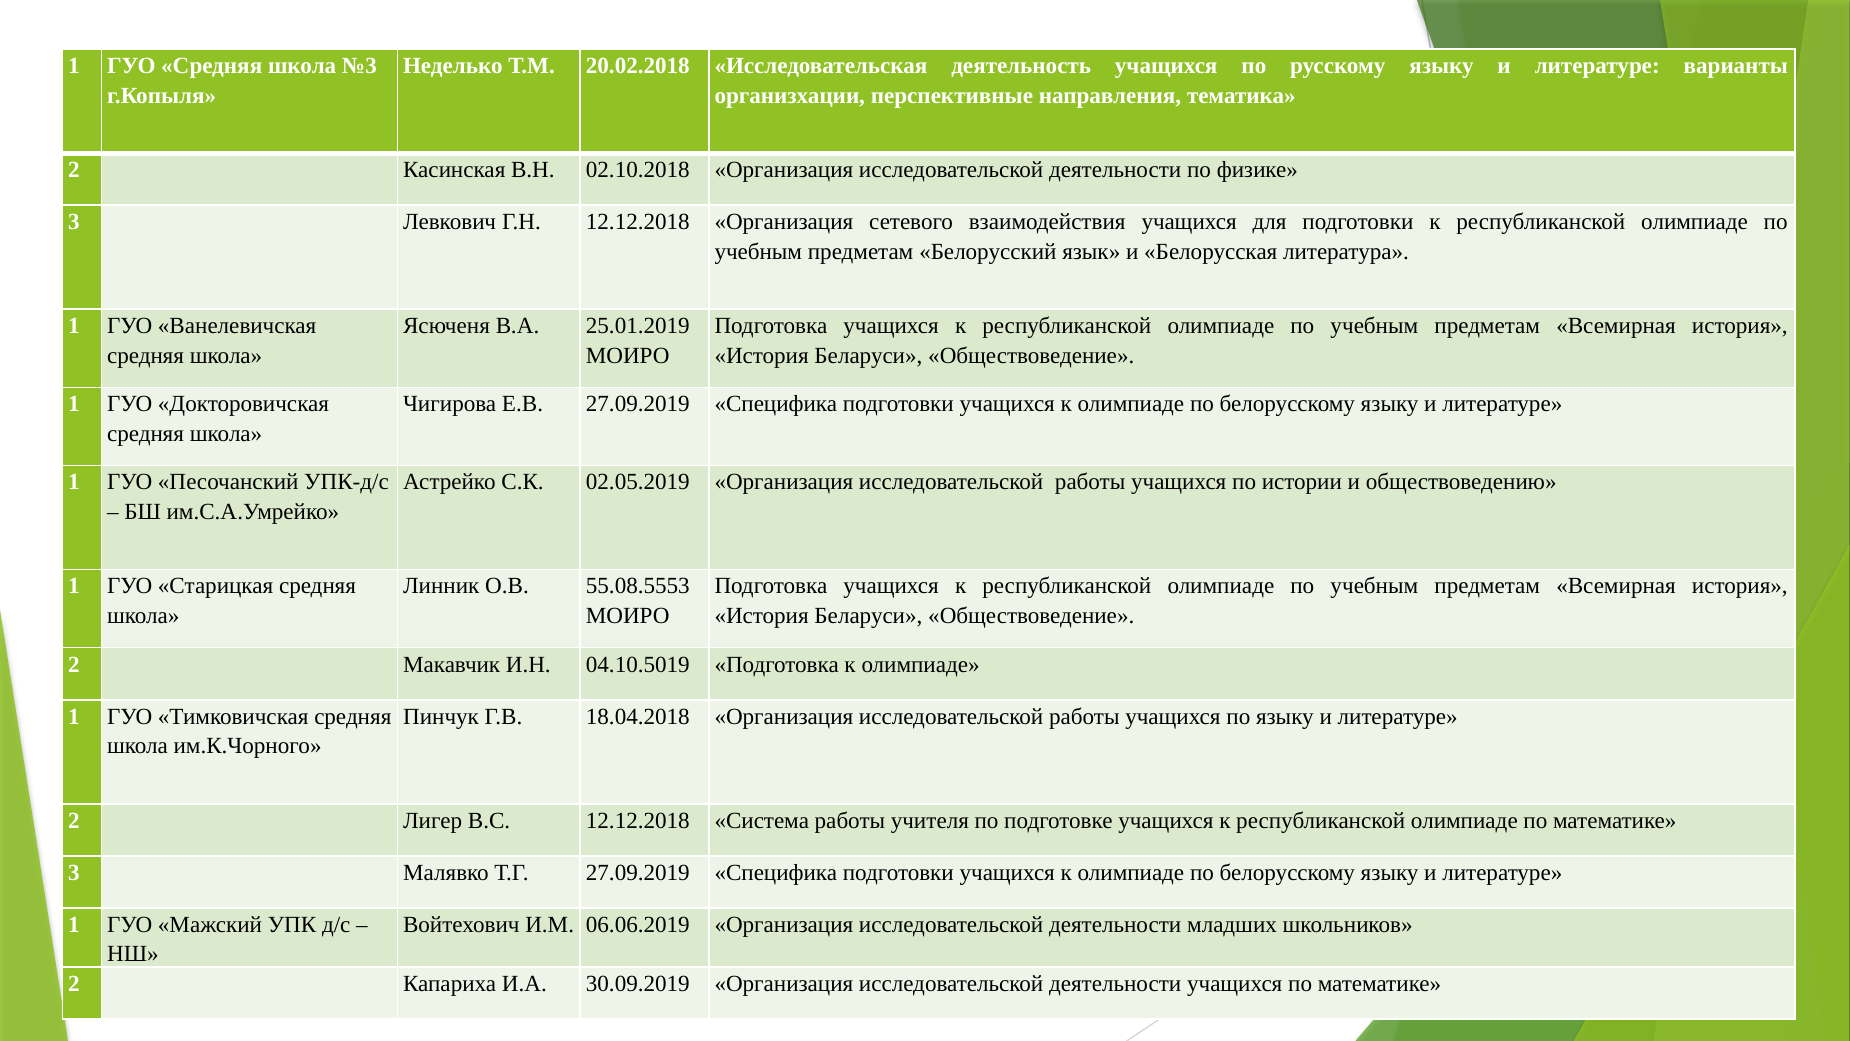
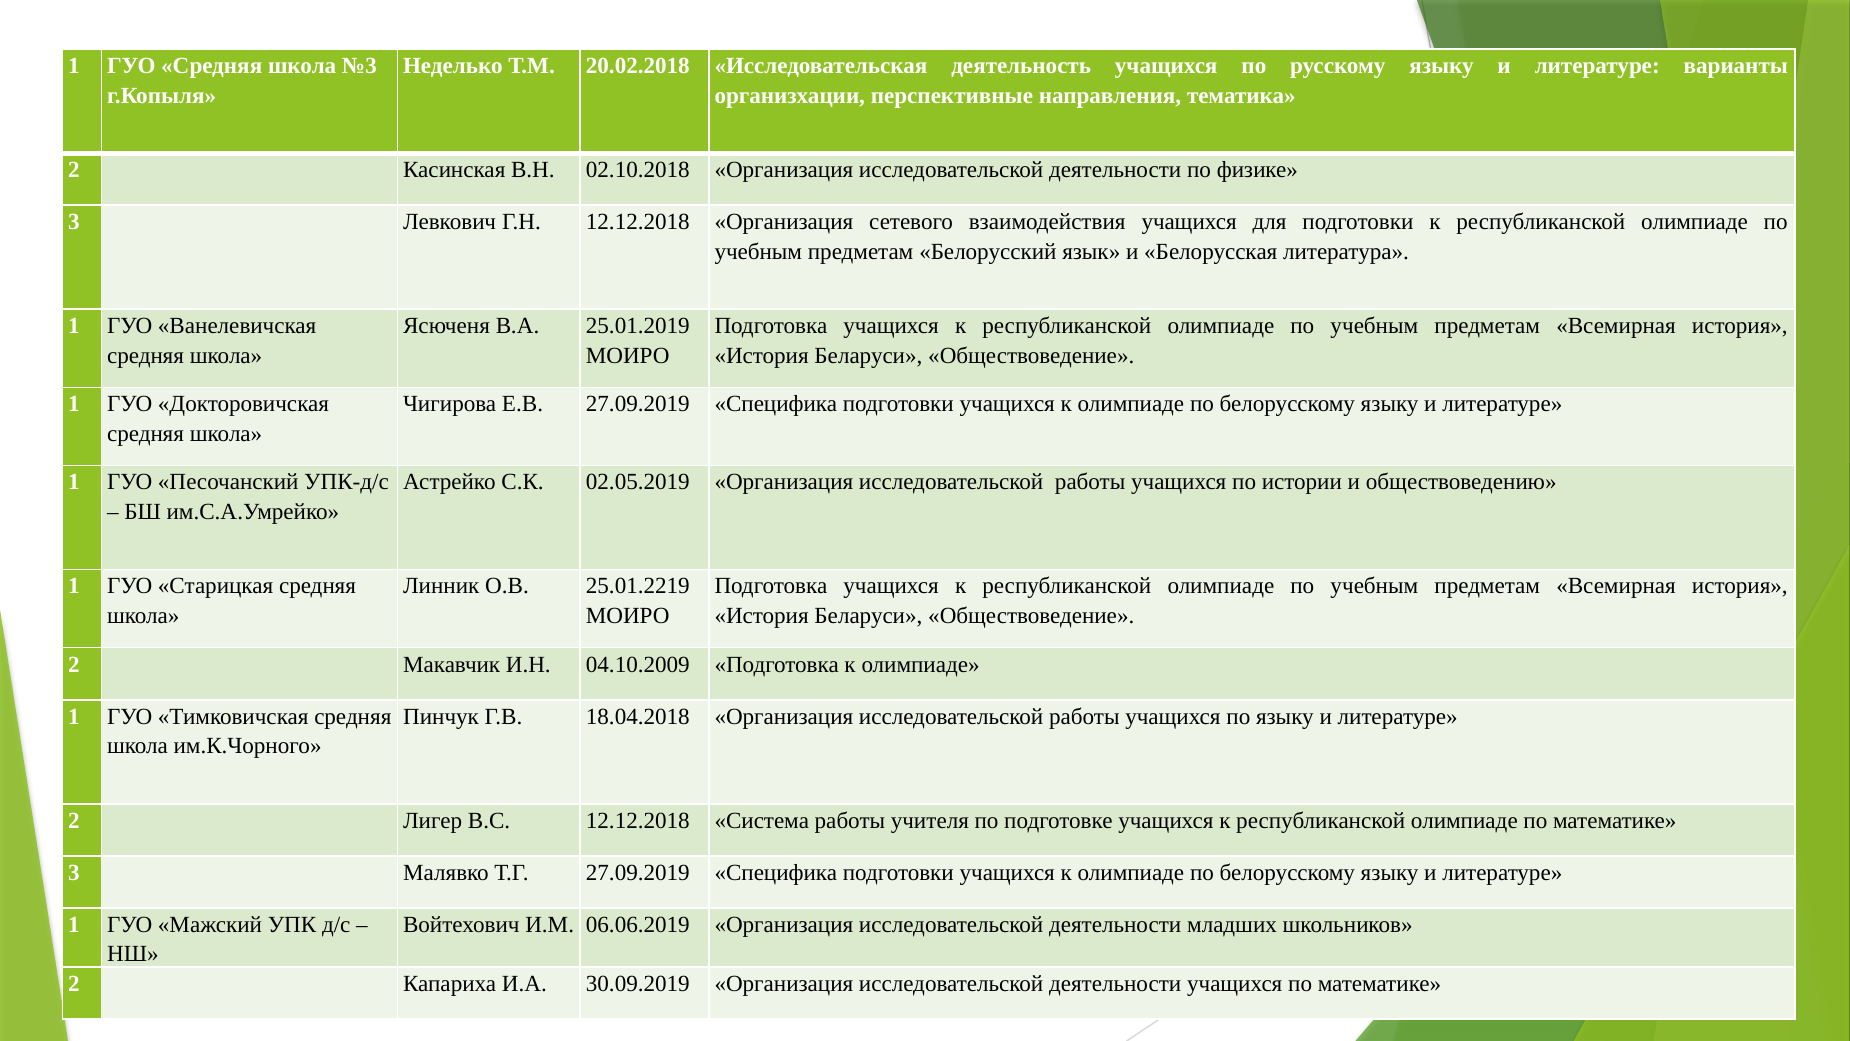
55.08.5553: 55.08.5553 -> 25.01.2219
04.10.5019: 04.10.5019 -> 04.10.2009
